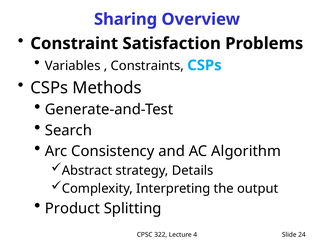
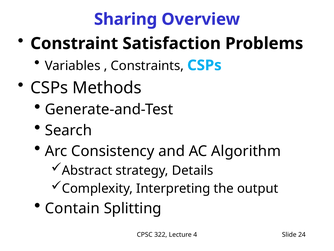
Product: Product -> Contain
